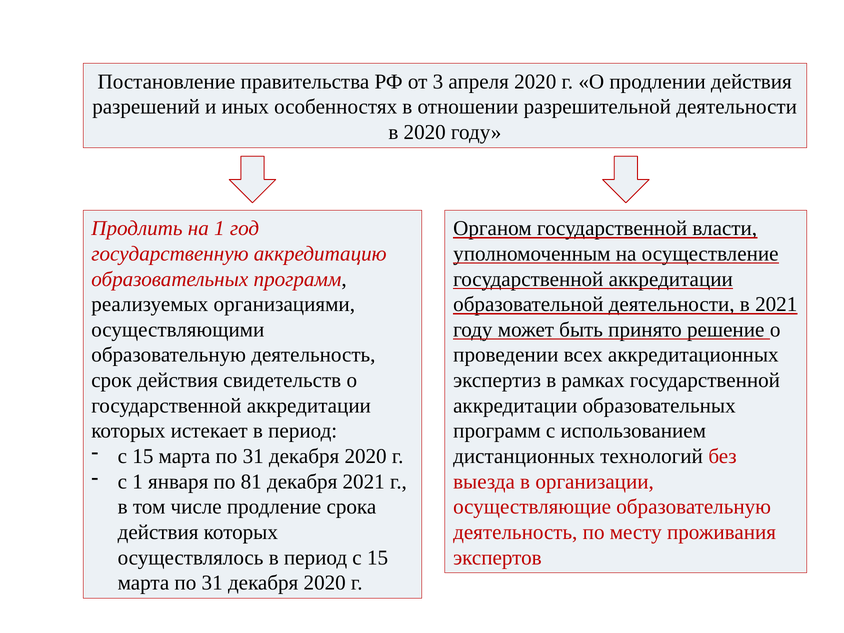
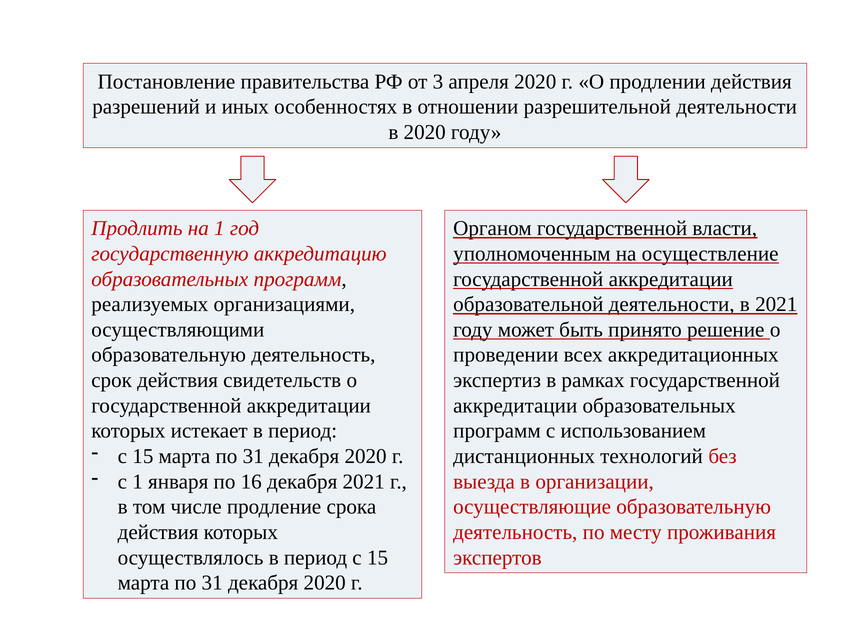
81: 81 -> 16
